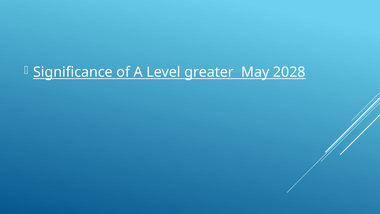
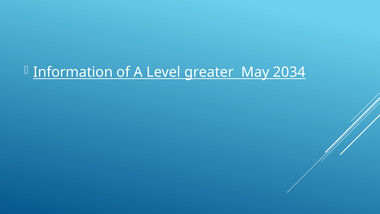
Significance: Significance -> Information
2028: 2028 -> 2034
